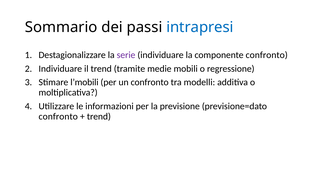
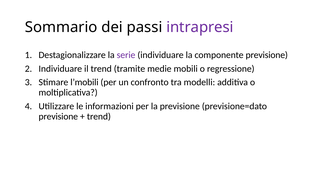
intrapresi colour: blue -> purple
componente confronto: confronto -> previsione
confronto at (58, 117): confronto -> previsione
